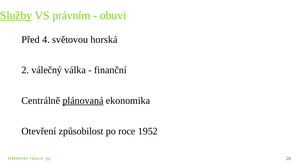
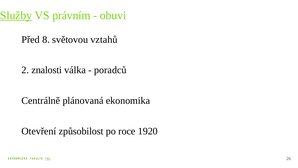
4: 4 -> 8
horská: horská -> vztahů
válečný: válečný -> znalosti
finanční: finanční -> poradců
plánovaná underline: present -> none
1952: 1952 -> 1920
